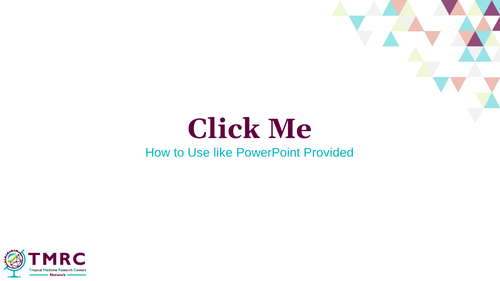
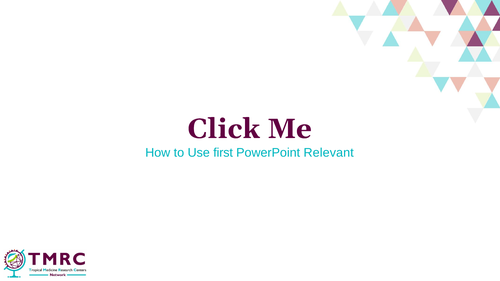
like: like -> first
Provided: Provided -> Relevant
